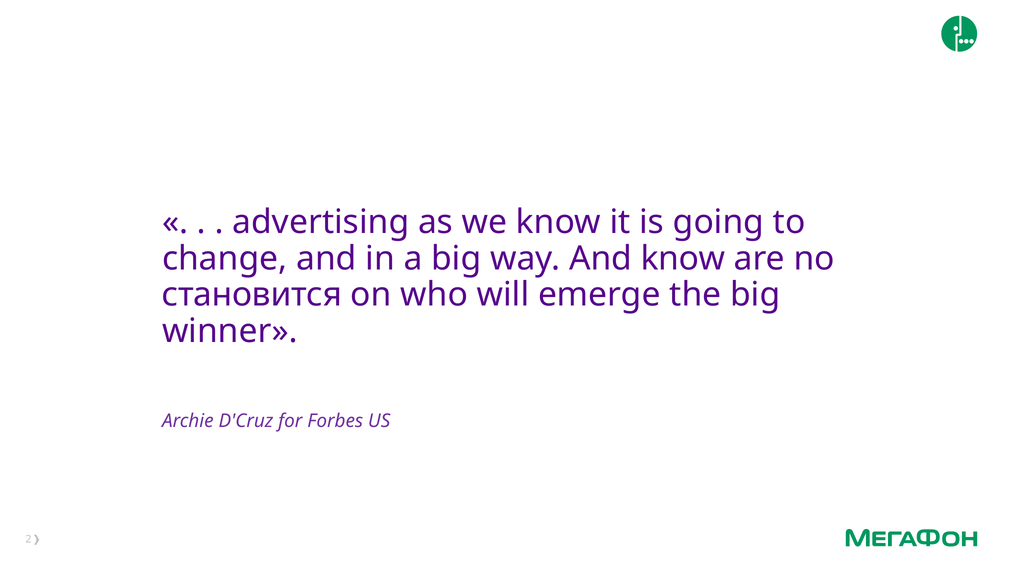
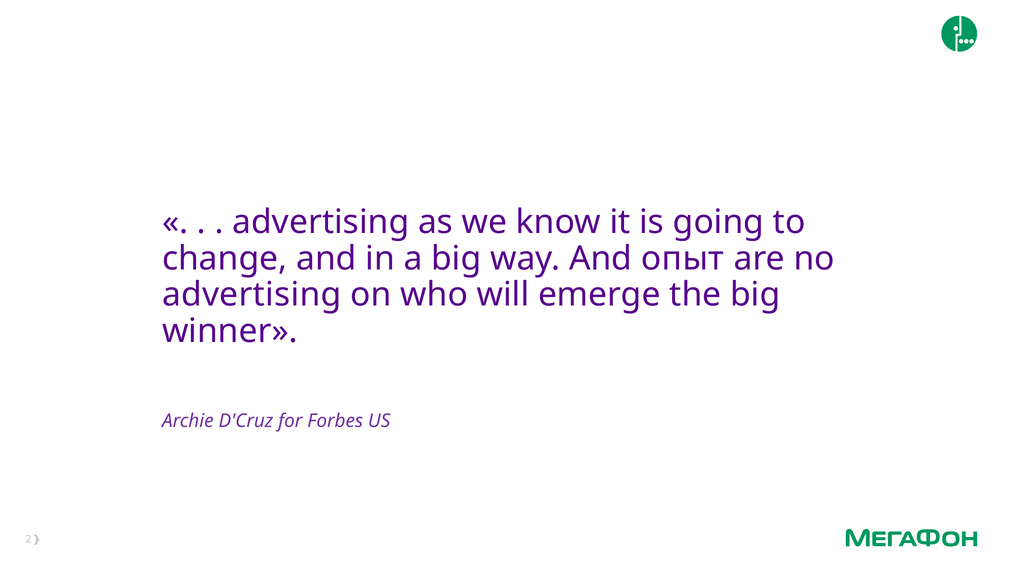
And know: know -> опыт
становится at (252, 295): становится -> advertising
